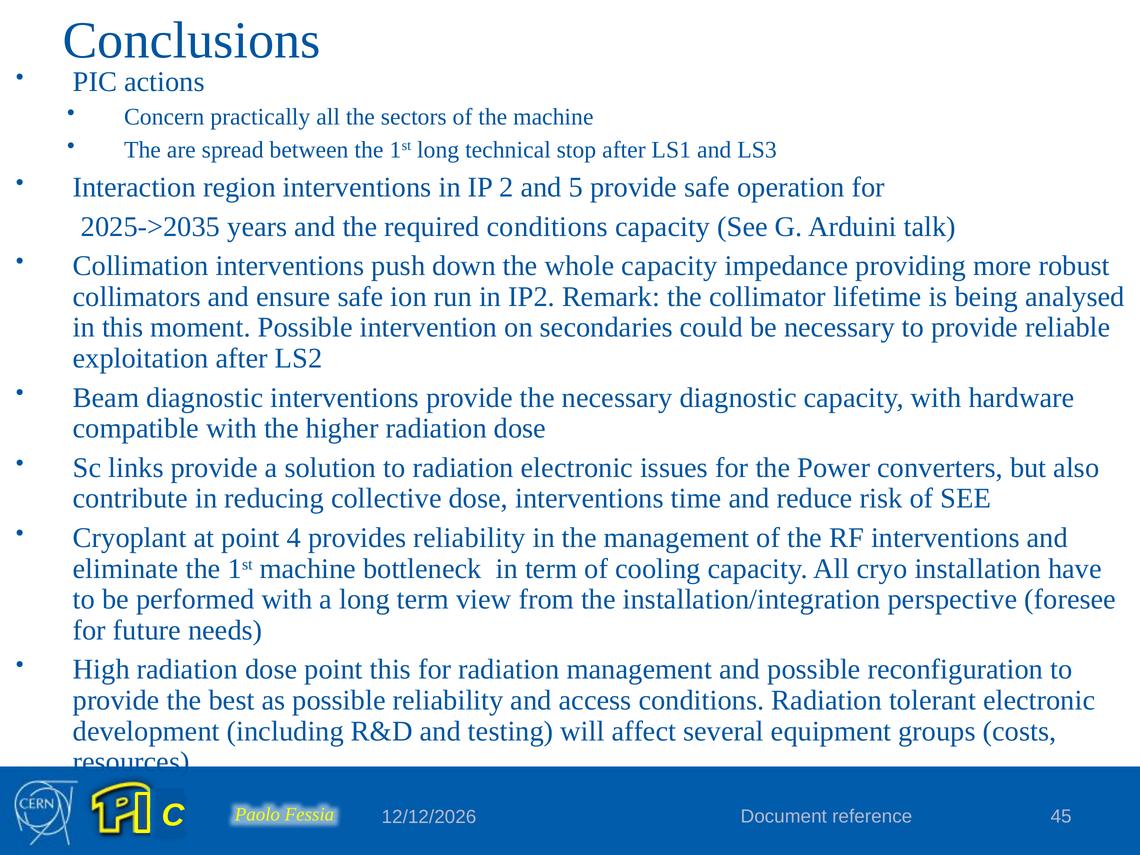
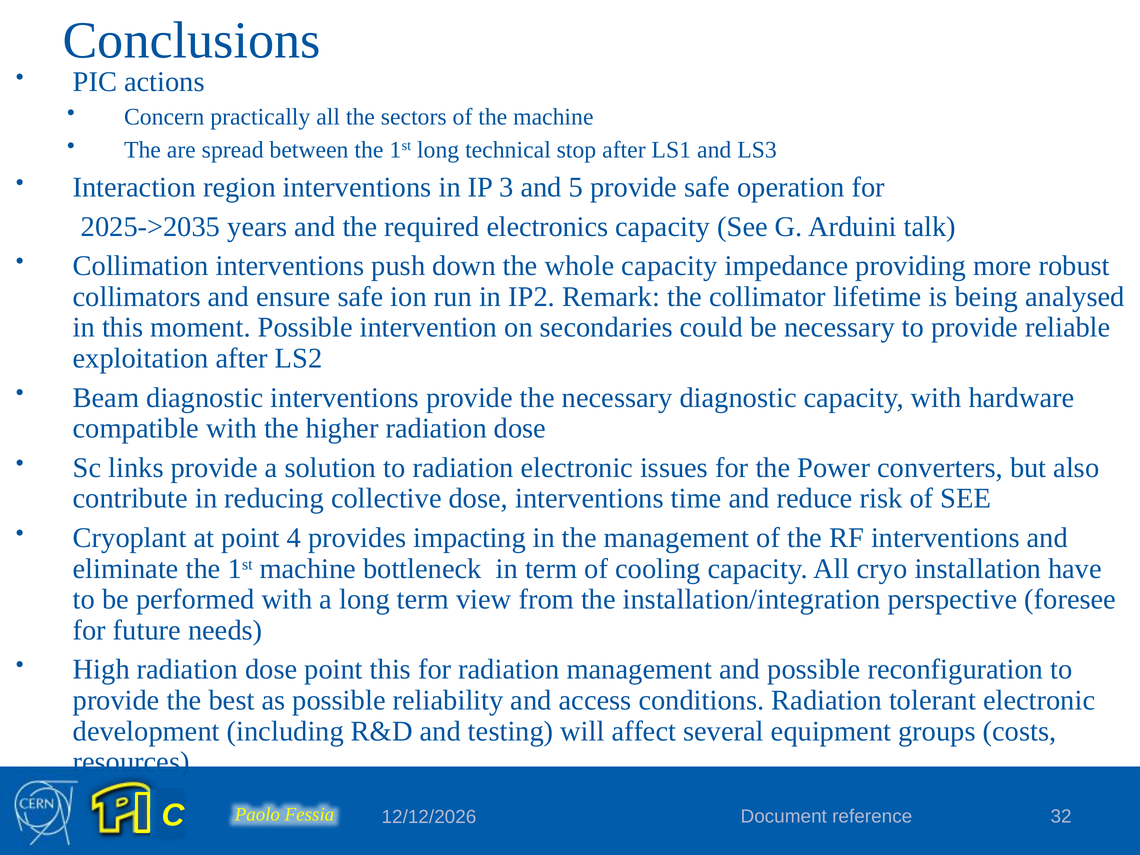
2: 2 -> 3
required conditions: conditions -> electronics
provides reliability: reliability -> impacting
45: 45 -> 32
